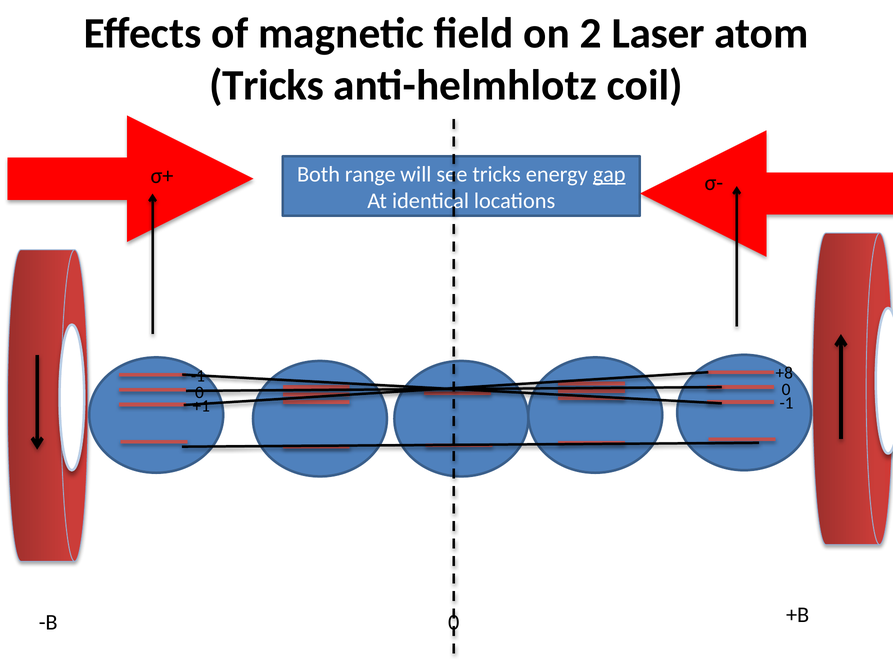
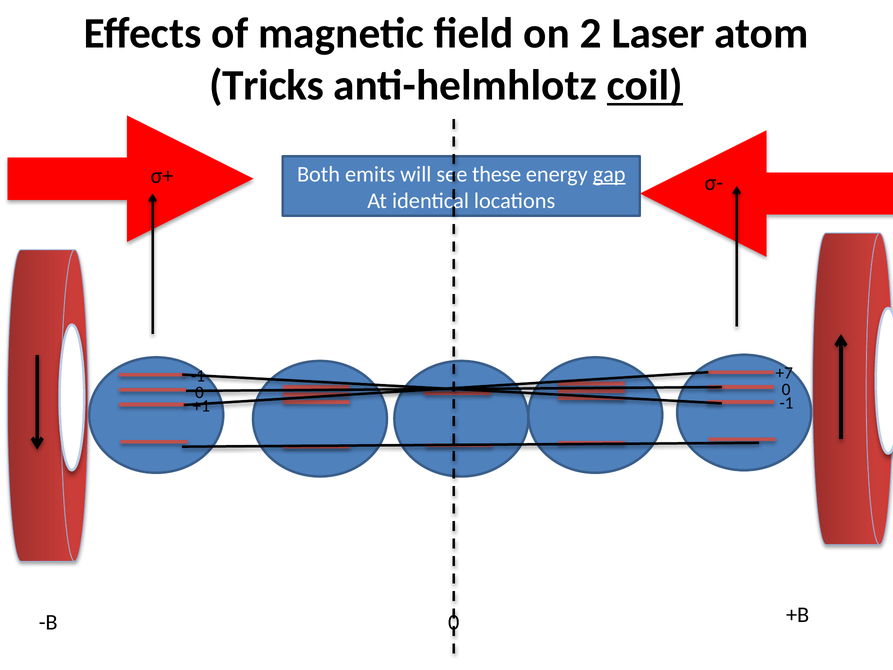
coil underline: none -> present
range: range -> emits
tricks at (497, 174): tricks -> these
+8: +8 -> +7
